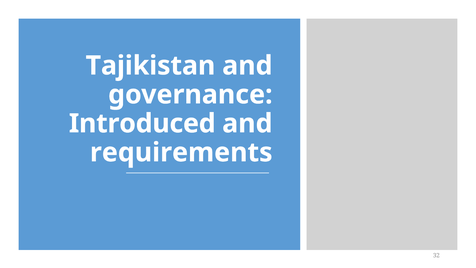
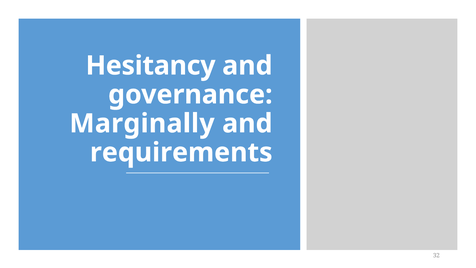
Tajikistan: Tajikistan -> Hesitancy
Introduced: Introduced -> Marginally
